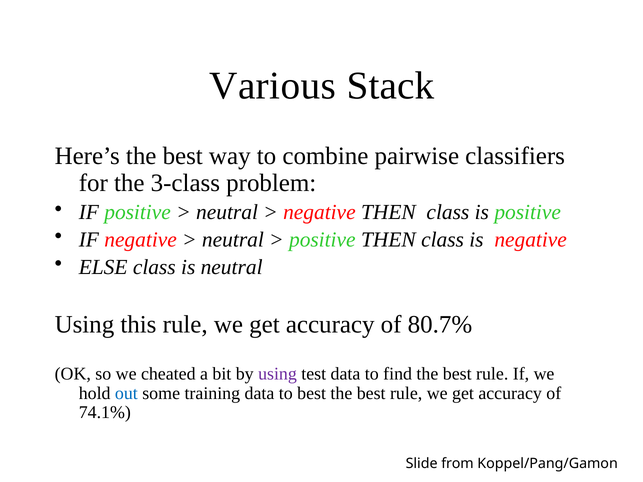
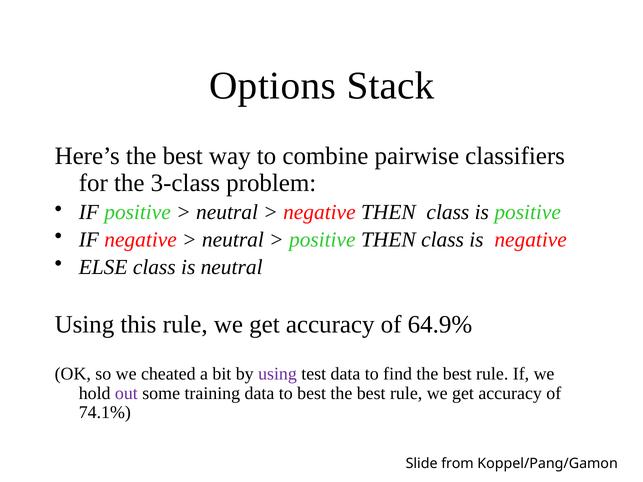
Various: Various -> Options
80.7%: 80.7% -> 64.9%
out colour: blue -> purple
